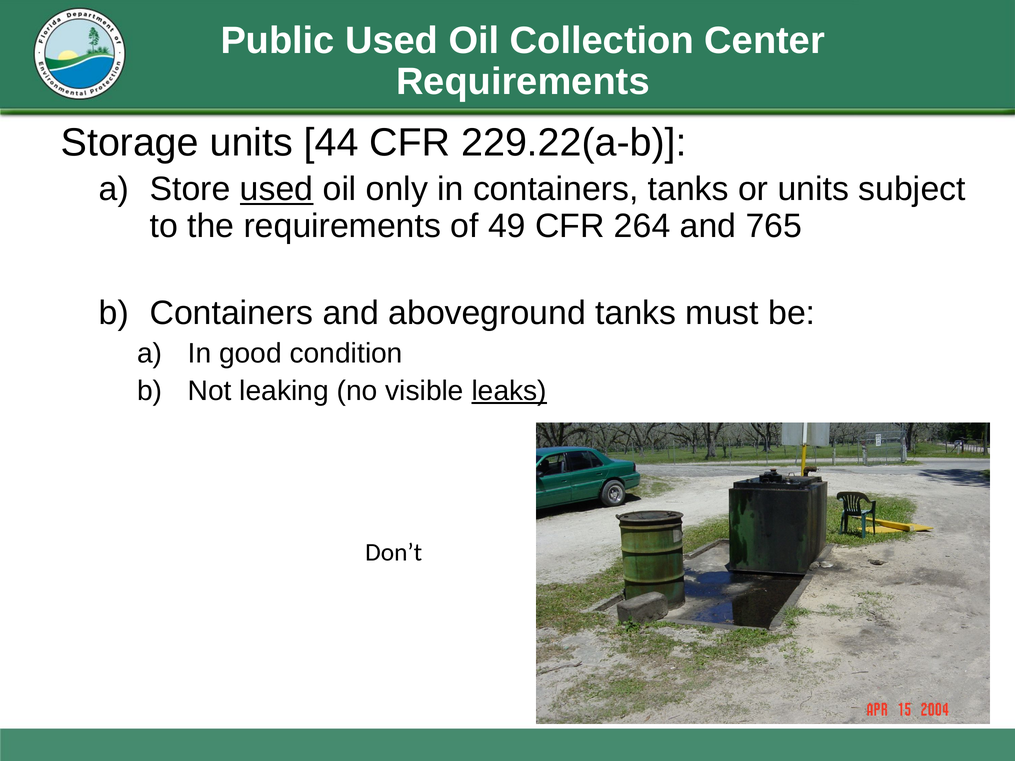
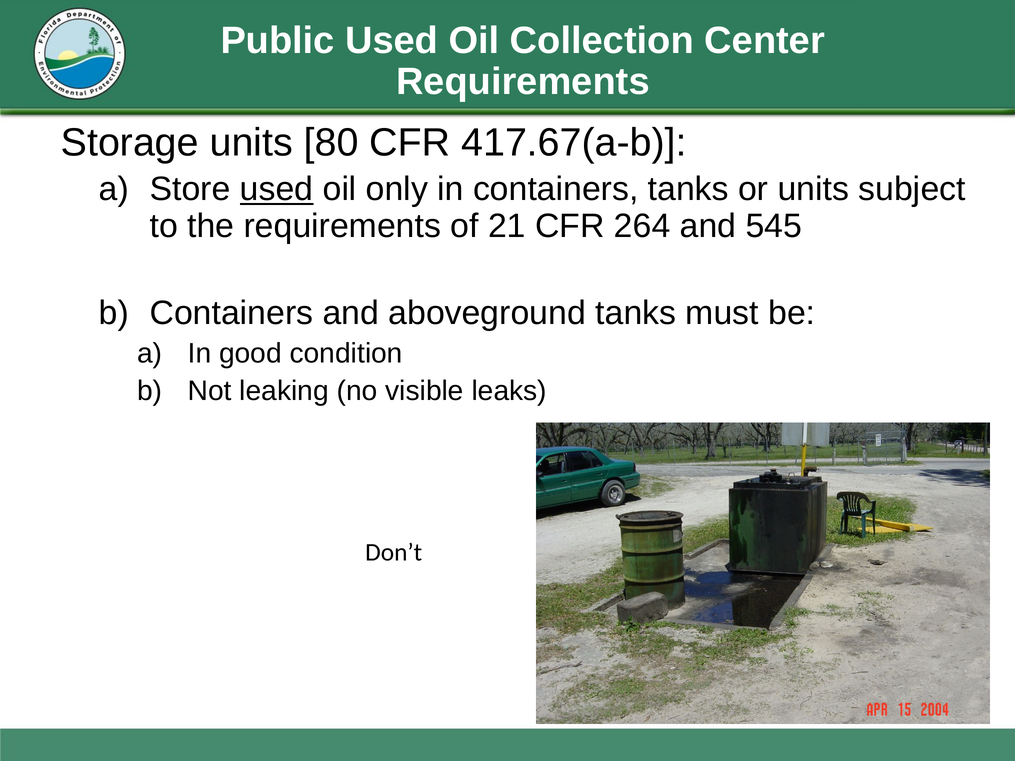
44: 44 -> 80
229.22(a-b: 229.22(a-b -> 417.67(a-b
49: 49 -> 21
765: 765 -> 545
leaks underline: present -> none
